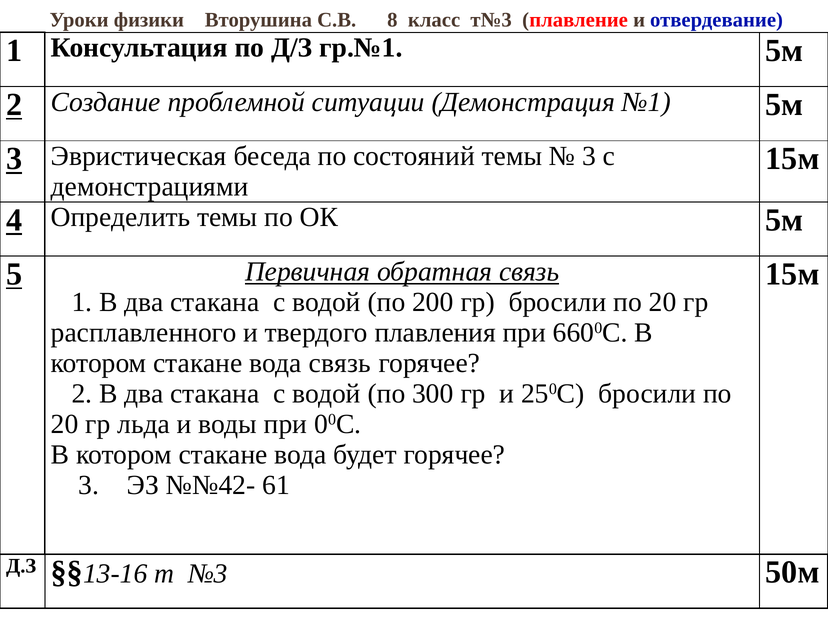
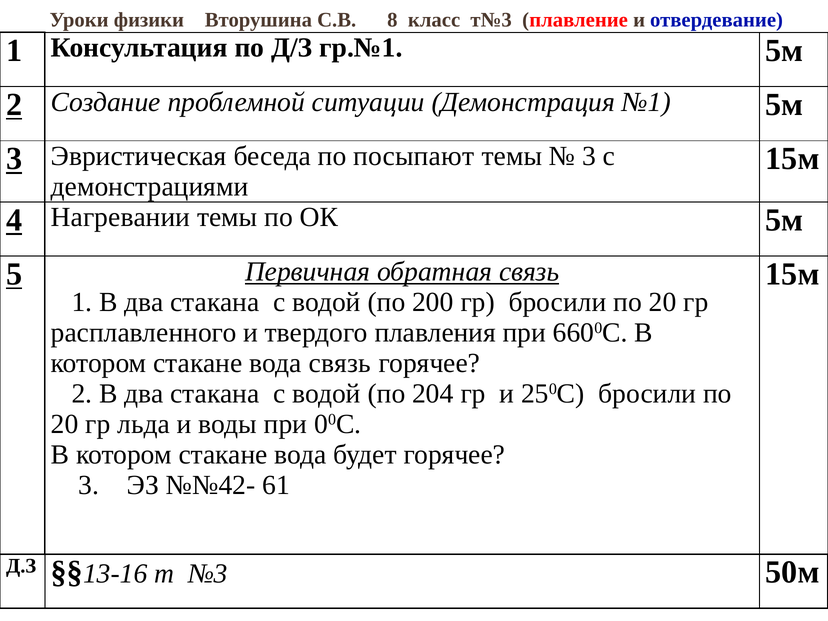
состояний: состояний -> посыпают
Определить: Определить -> Нагревании
300: 300 -> 204
